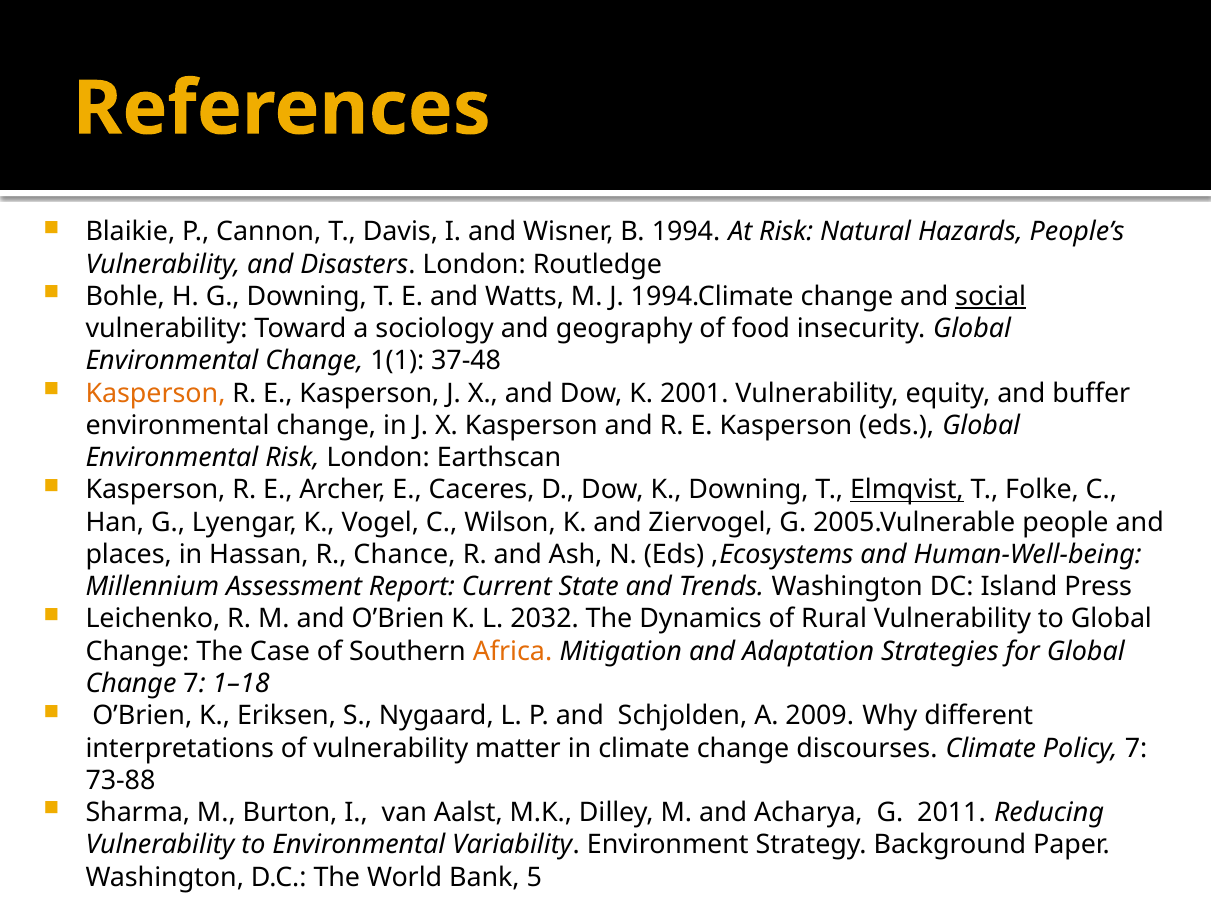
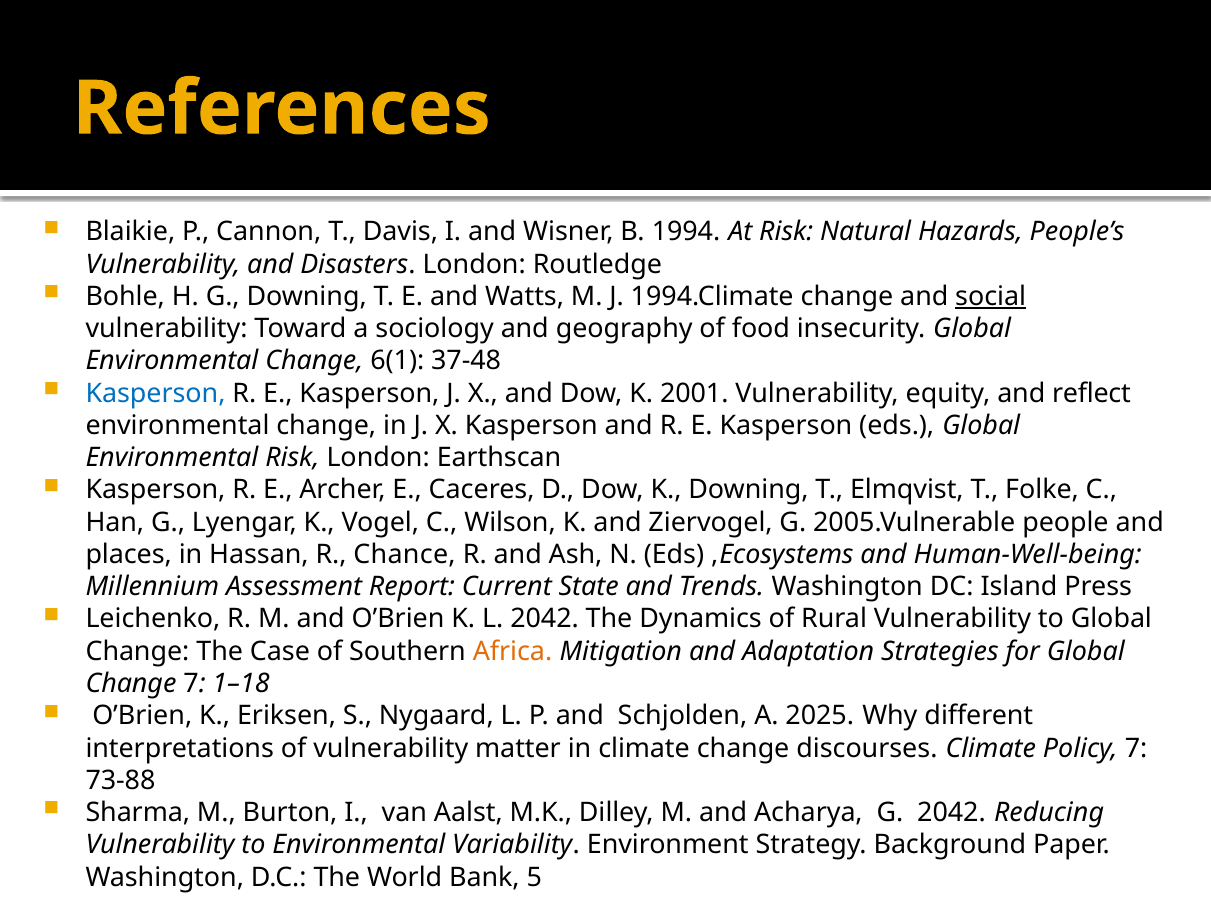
1(1: 1(1 -> 6(1
Kasperson at (156, 393) colour: orange -> blue
buffer: buffer -> reflect
Elmqvist underline: present -> none
L 2032: 2032 -> 2042
2009: 2009 -> 2025
G 2011: 2011 -> 2042
